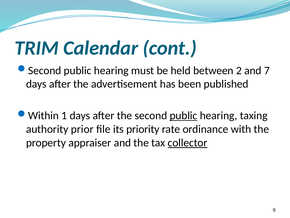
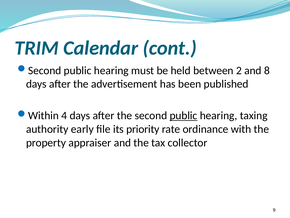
7: 7 -> 8
1: 1 -> 4
prior: prior -> early
collector underline: present -> none
